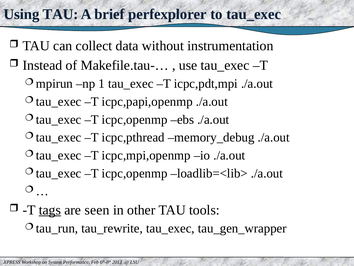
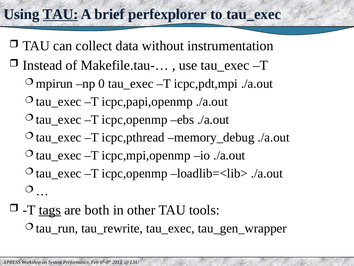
TAU at (61, 14) underline: none -> present
1: 1 -> 0
seen: seen -> both
